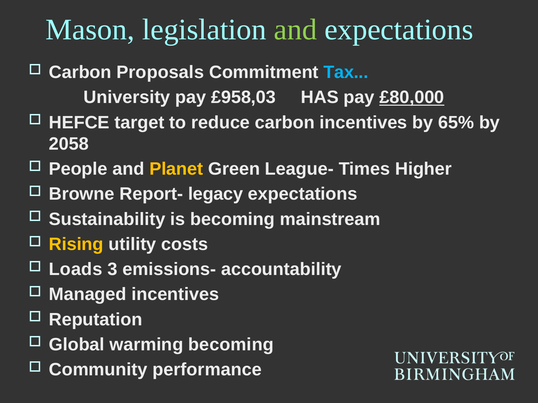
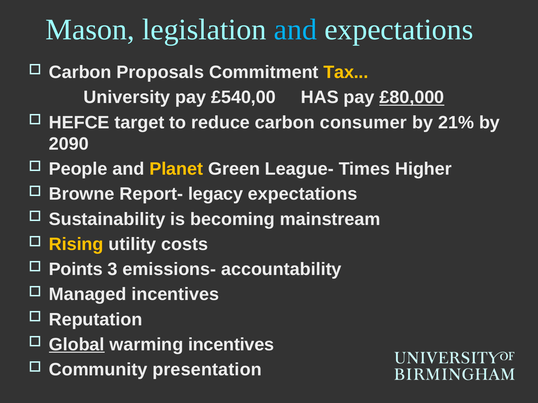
and at (295, 30) colour: light green -> light blue
Tax colour: light blue -> yellow
£958,03: £958,03 -> £540,00
carbon incentives: incentives -> consumer
65%: 65% -> 21%
2058: 2058 -> 2090
Loads: Loads -> Points
Global underline: none -> present
warming becoming: becoming -> incentives
performance: performance -> presentation
